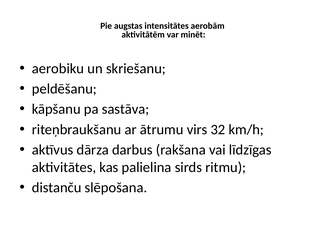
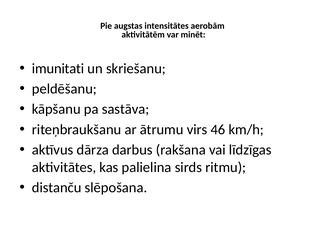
aerobiku: aerobiku -> imunitati
32: 32 -> 46
